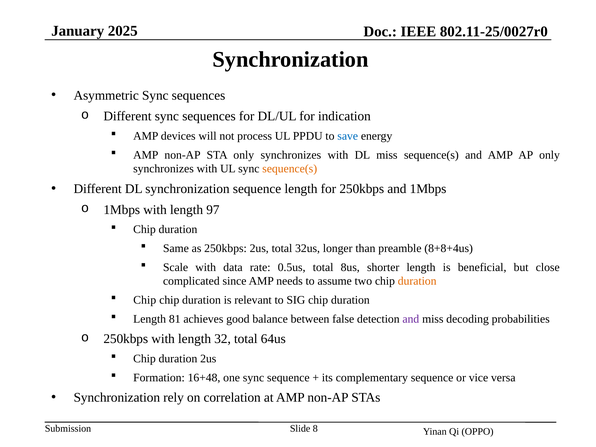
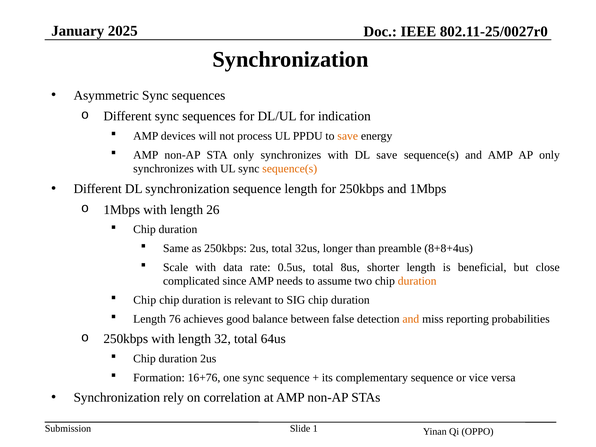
save at (348, 136) colour: blue -> orange
DL miss: miss -> save
97: 97 -> 26
81: 81 -> 76
and at (411, 319) colour: purple -> orange
decoding: decoding -> reporting
16+48: 16+48 -> 16+76
8: 8 -> 1
